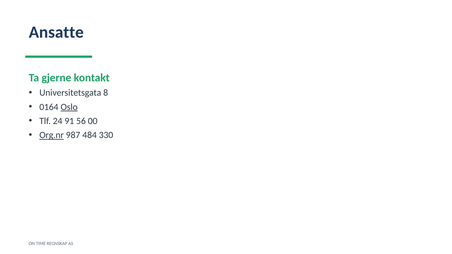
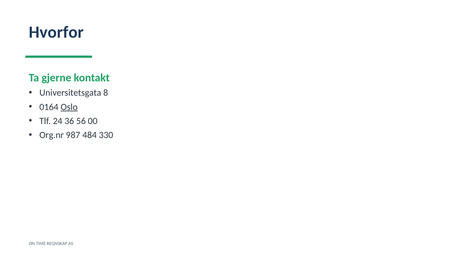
Ansatte: Ansatte -> Hvorfor
91: 91 -> 36
Org.nr underline: present -> none
